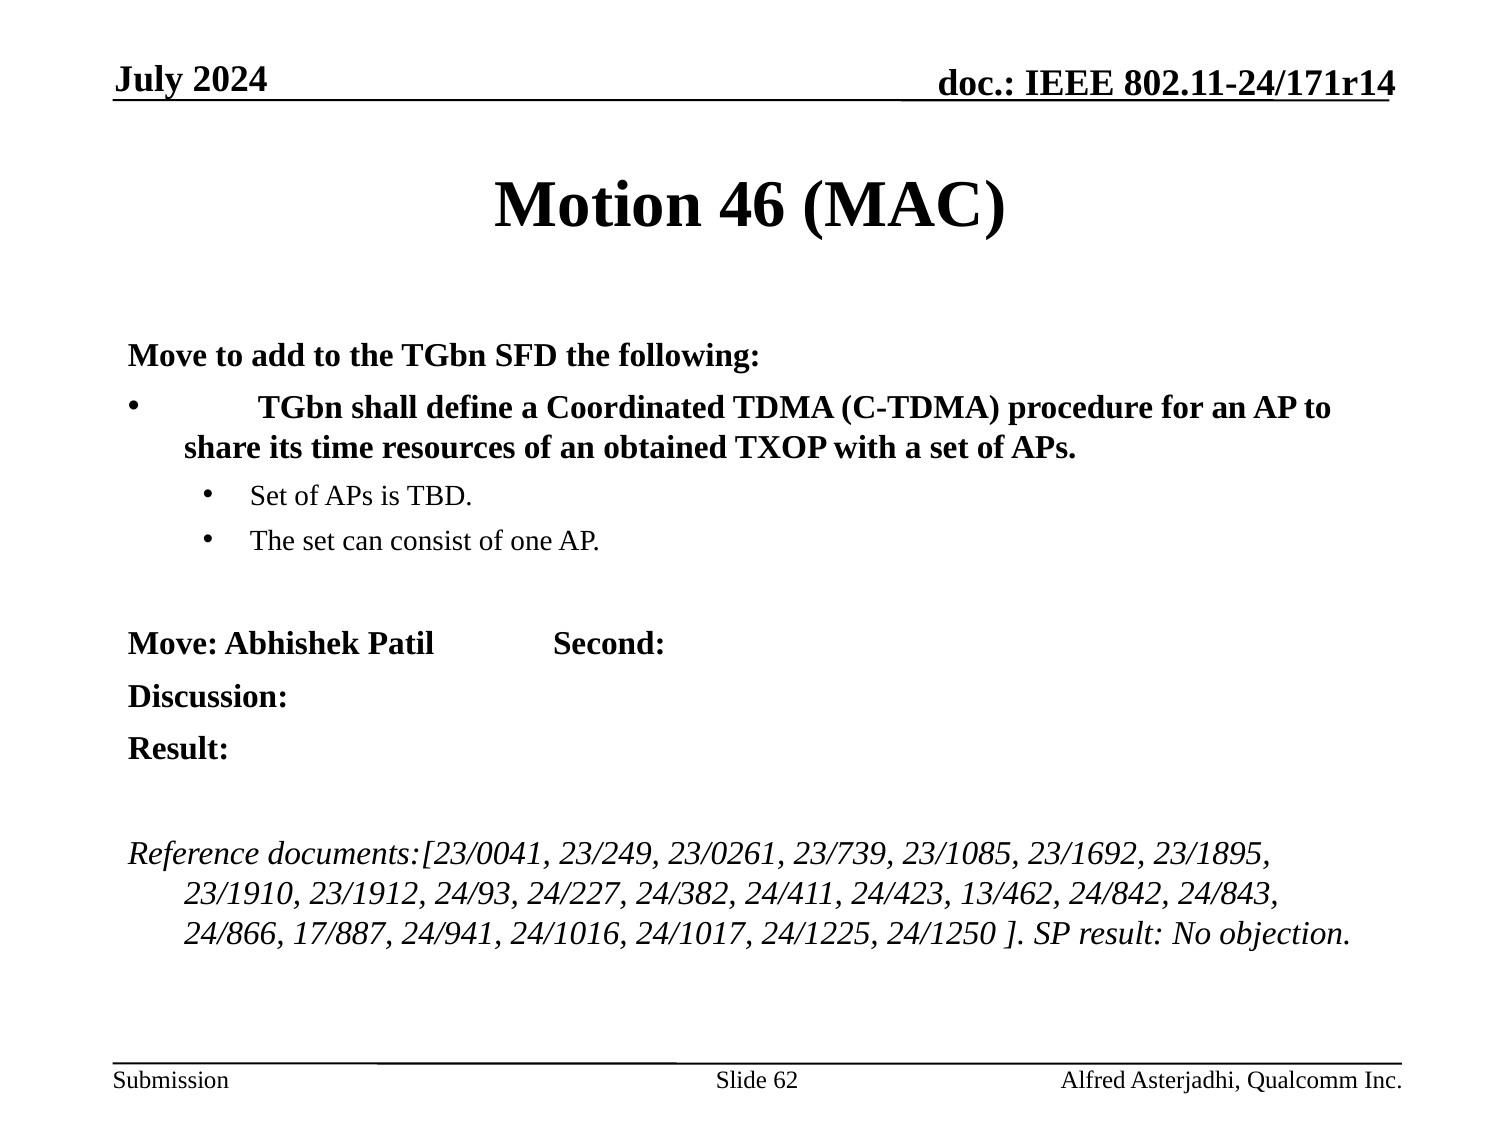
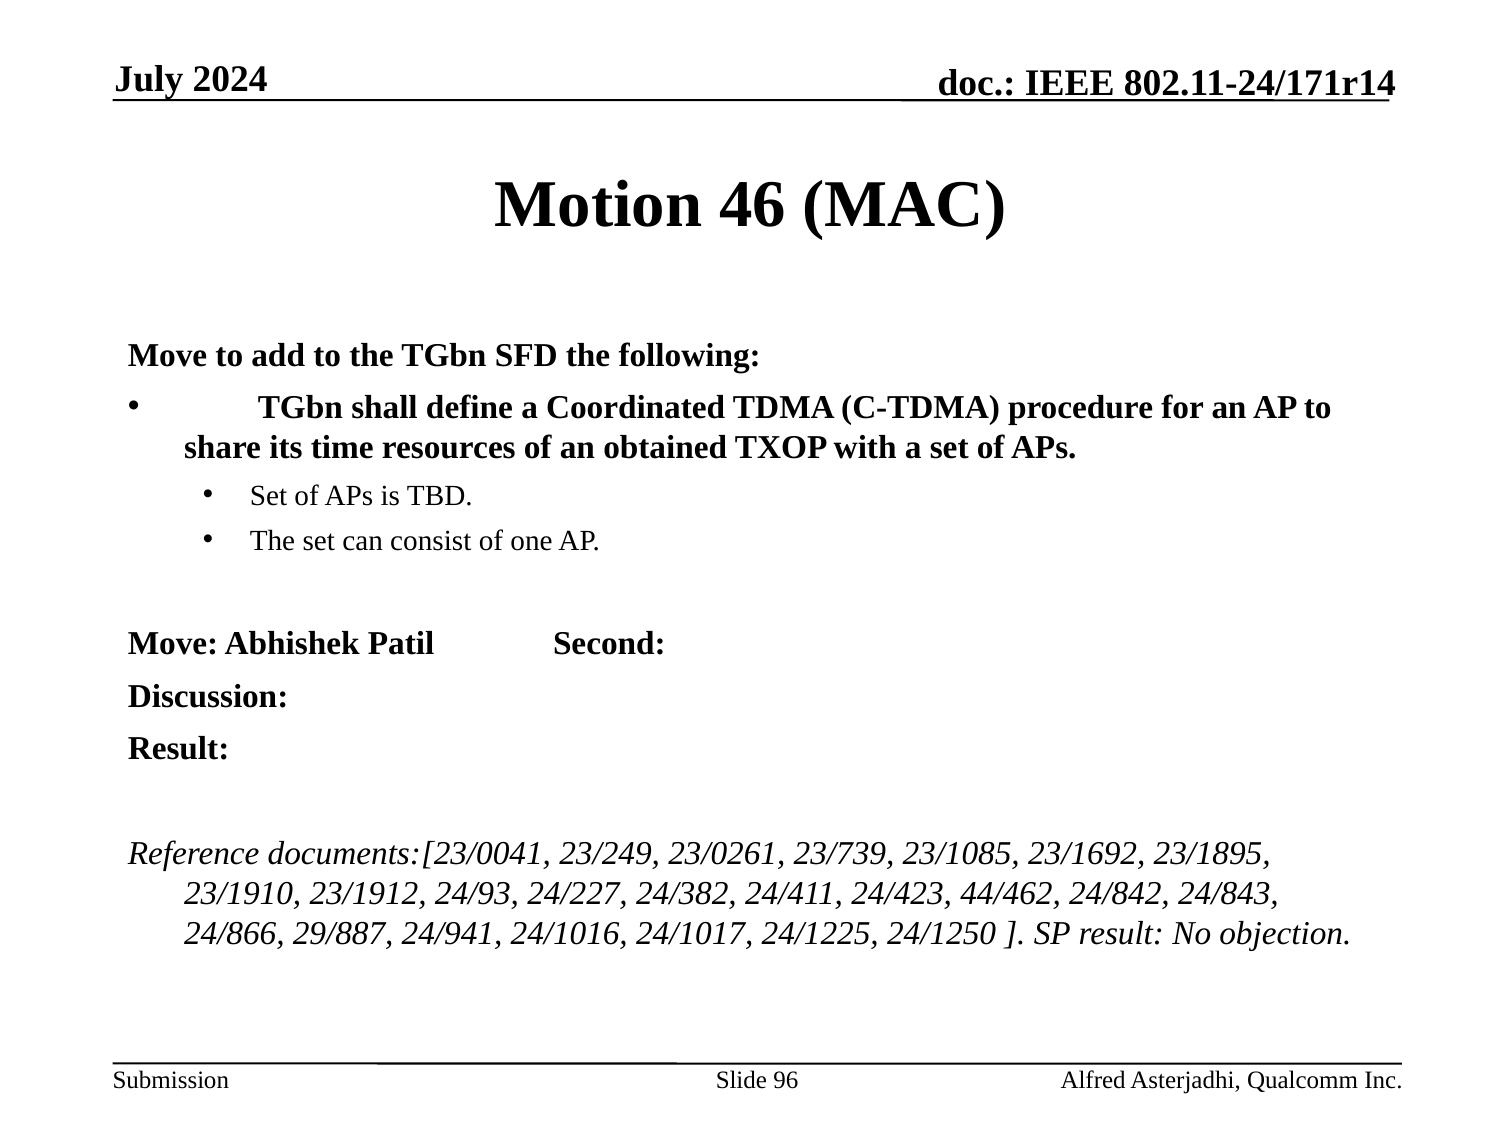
13/462: 13/462 -> 44/462
17/887: 17/887 -> 29/887
62: 62 -> 96
